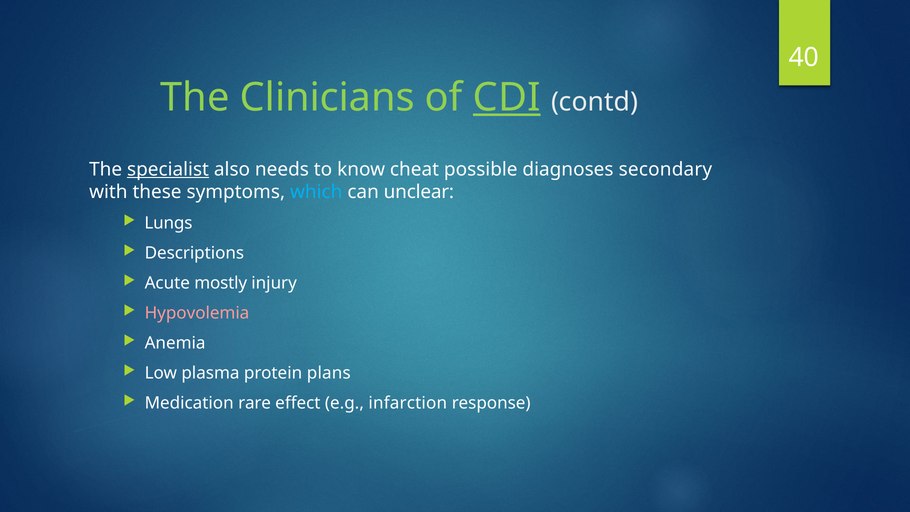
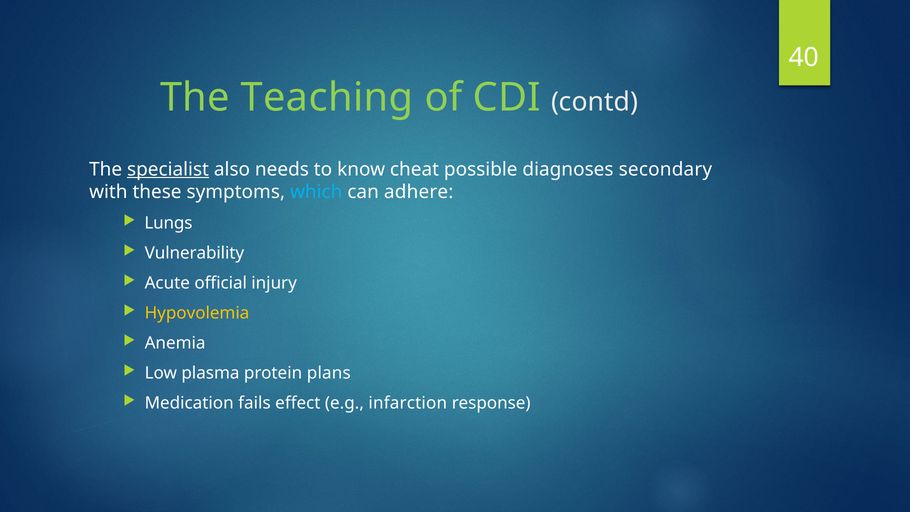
Clinicians: Clinicians -> Teaching
CDI underline: present -> none
unclear: unclear -> adhere
Descriptions: Descriptions -> Vulnerability
mostly: mostly -> official
Hypovolemia colour: pink -> yellow
rare: rare -> fails
